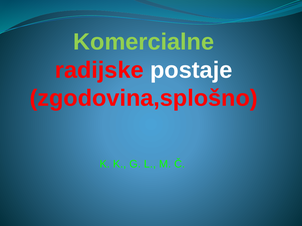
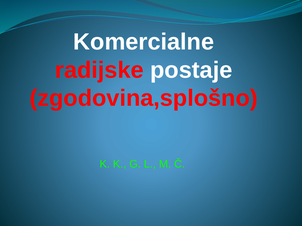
Komercialne colour: light green -> white
